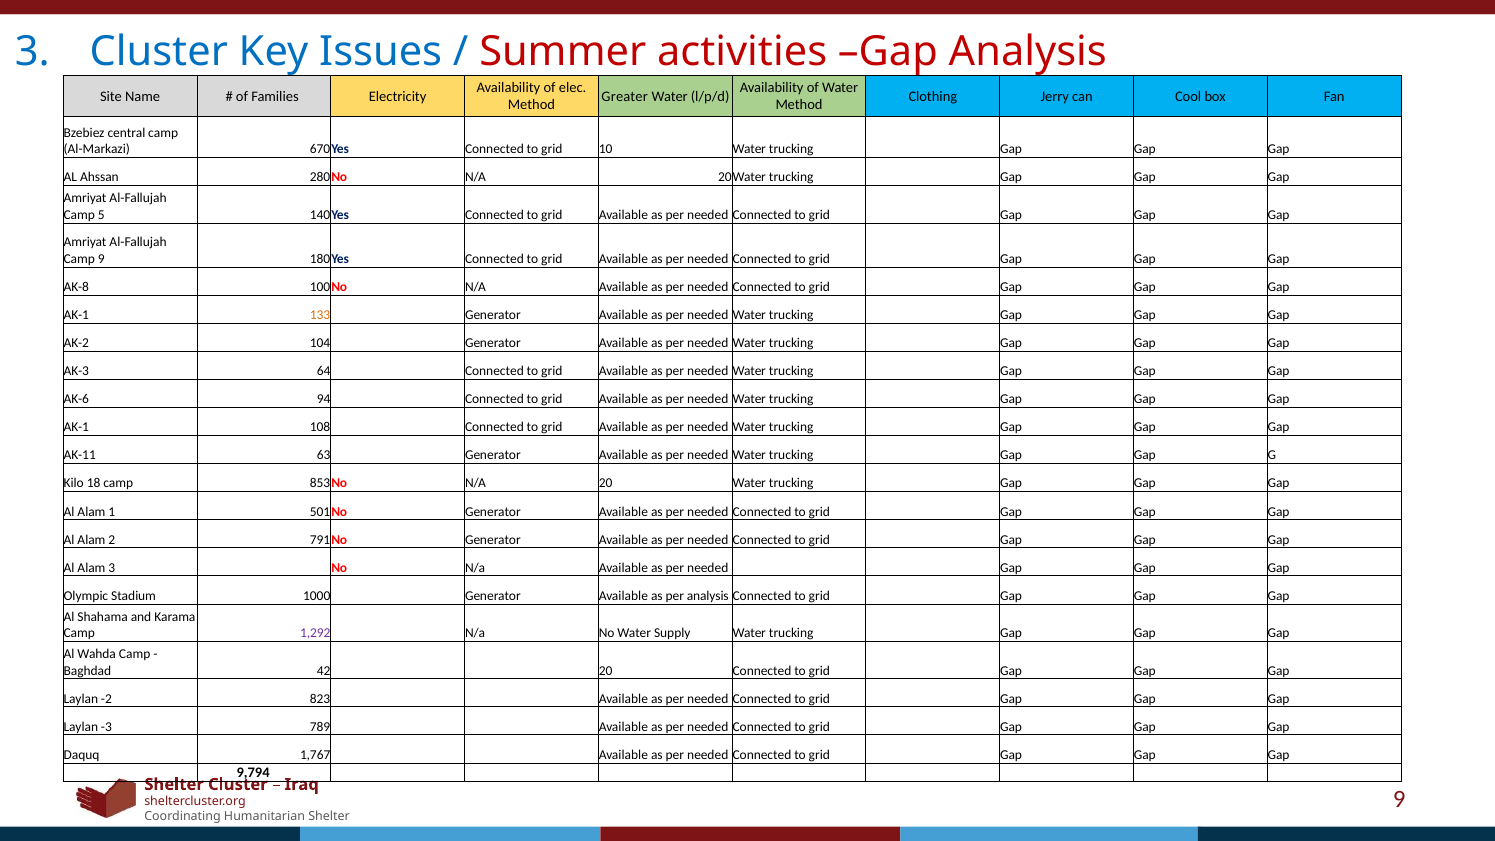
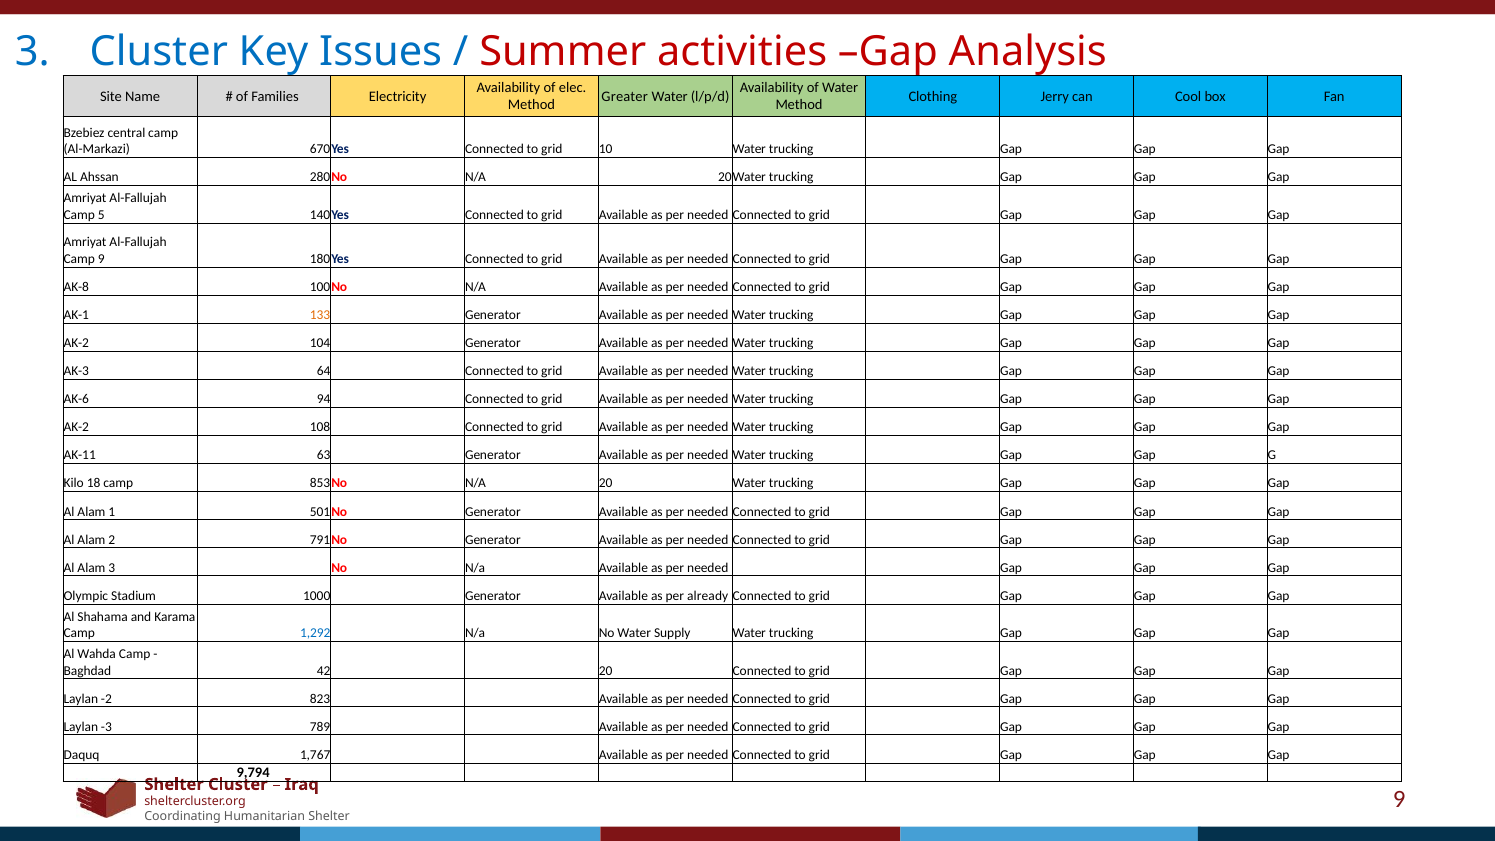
AK-1 at (76, 427): AK-1 -> AK-2
per analysis: analysis -> already
1,292 colour: purple -> blue
